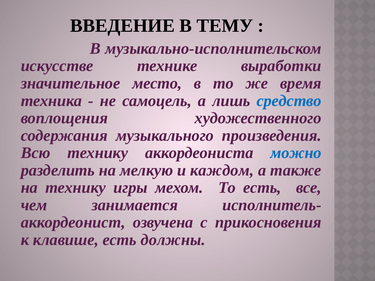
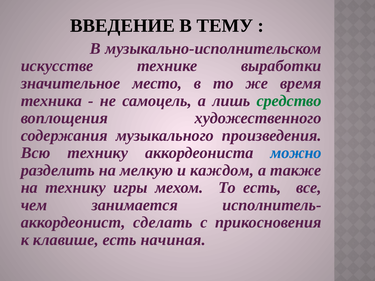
средство colour: blue -> green
озвучена: озвучена -> сделать
должны: должны -> начиная
